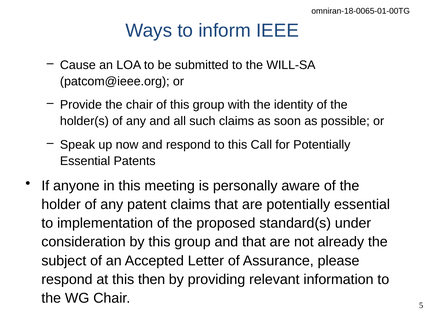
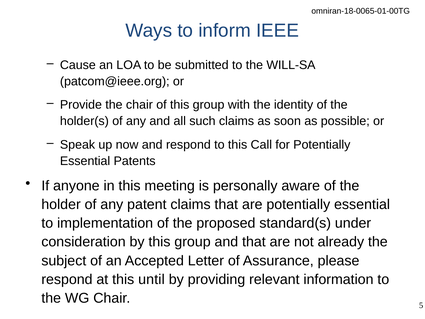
then: then -> until
